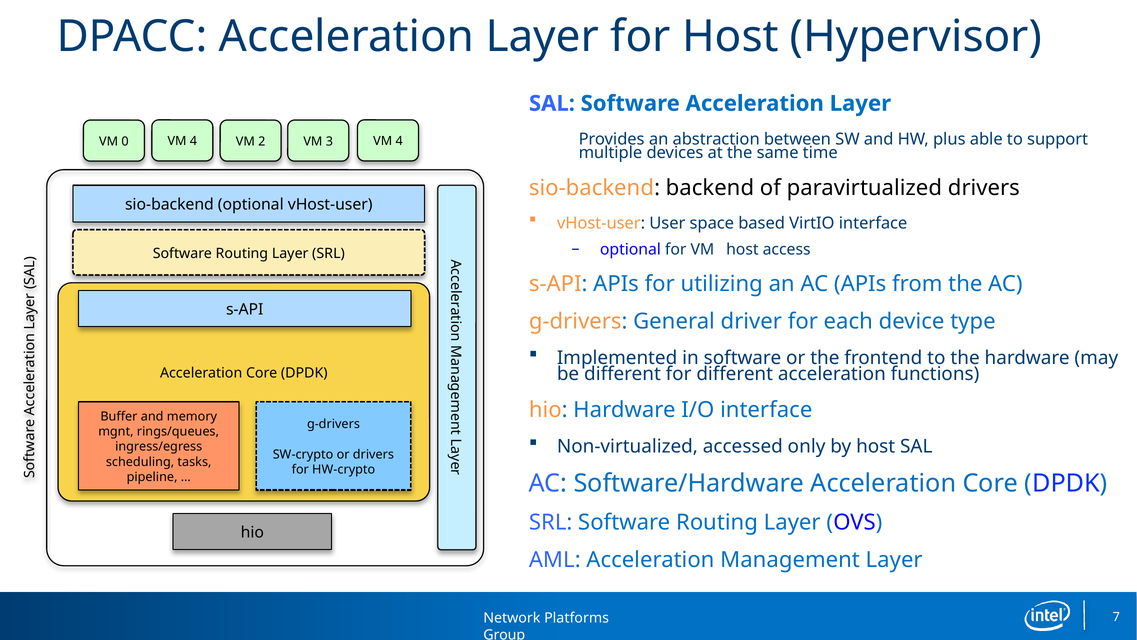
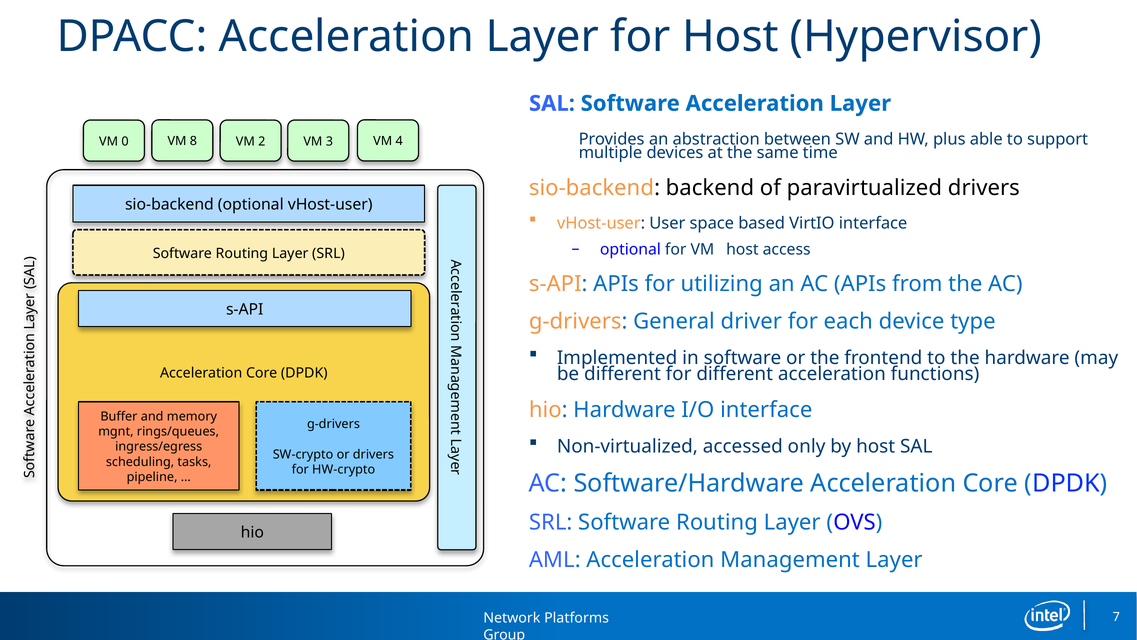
4 at (193, 141): 4 -> 8
